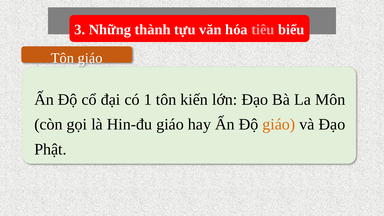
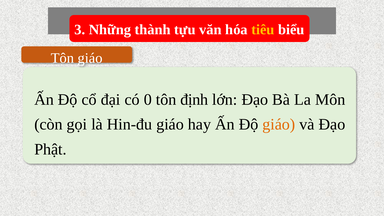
tiêu colour: pink -> yellow
1: 1 -> 0
kiến: kiến -> định
